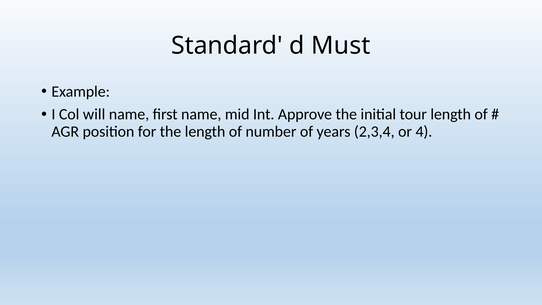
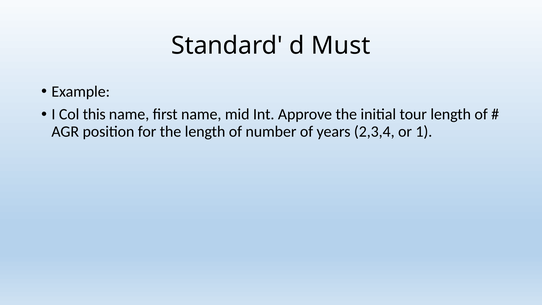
will: will -> this
4: 4 -> 1
